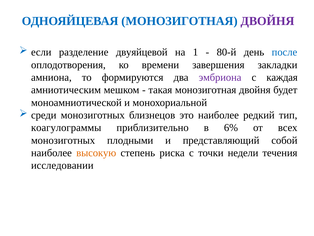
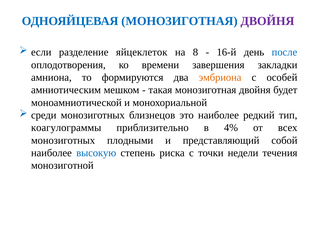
двуяйцевой: двуяйцевой -> яйцеклеток
1: 1 -> 8
80-й: 80-й -> 16-й
эмбриона colour: purple -> orange
каждая: каждая -> особей
6%: 6% -> 4%
высокую colour: orange -> blue
исследовании: исследовании -> монозиготной
